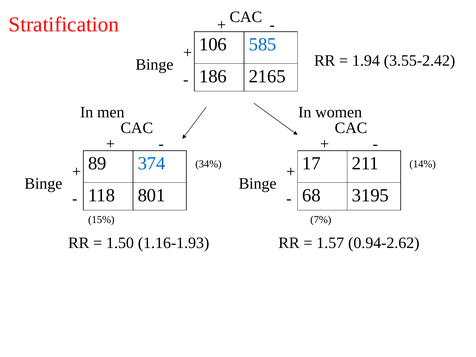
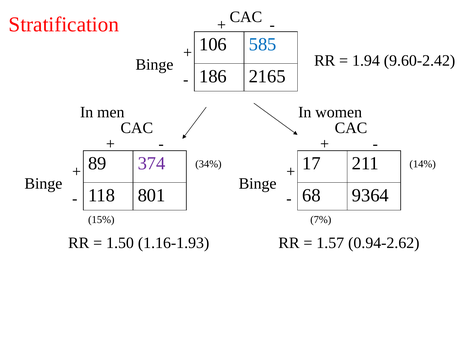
3.55-2.42: 3.55-2.42 -> 9.60-2.42
374 colour: blue -> purple
3195: 3195 -> 9364
